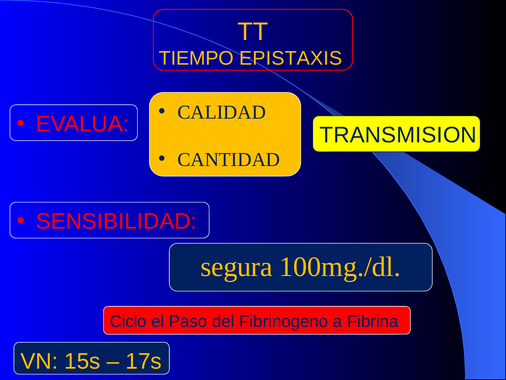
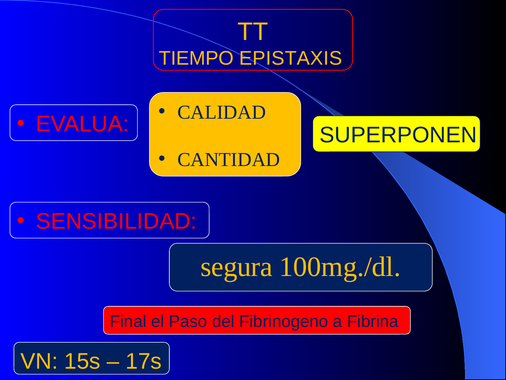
TRANSMISION: TRANSMISION -> SUPERPONEN
Ciclo: Ciclo -> Final
